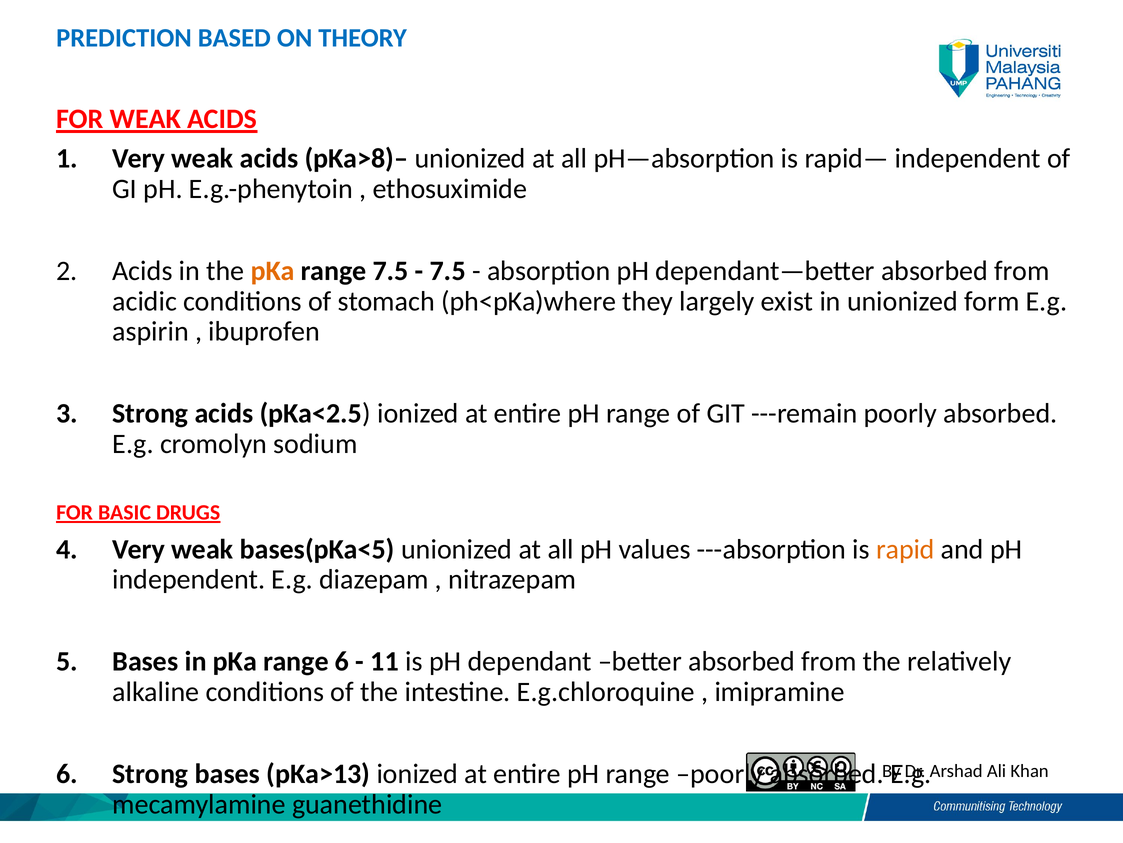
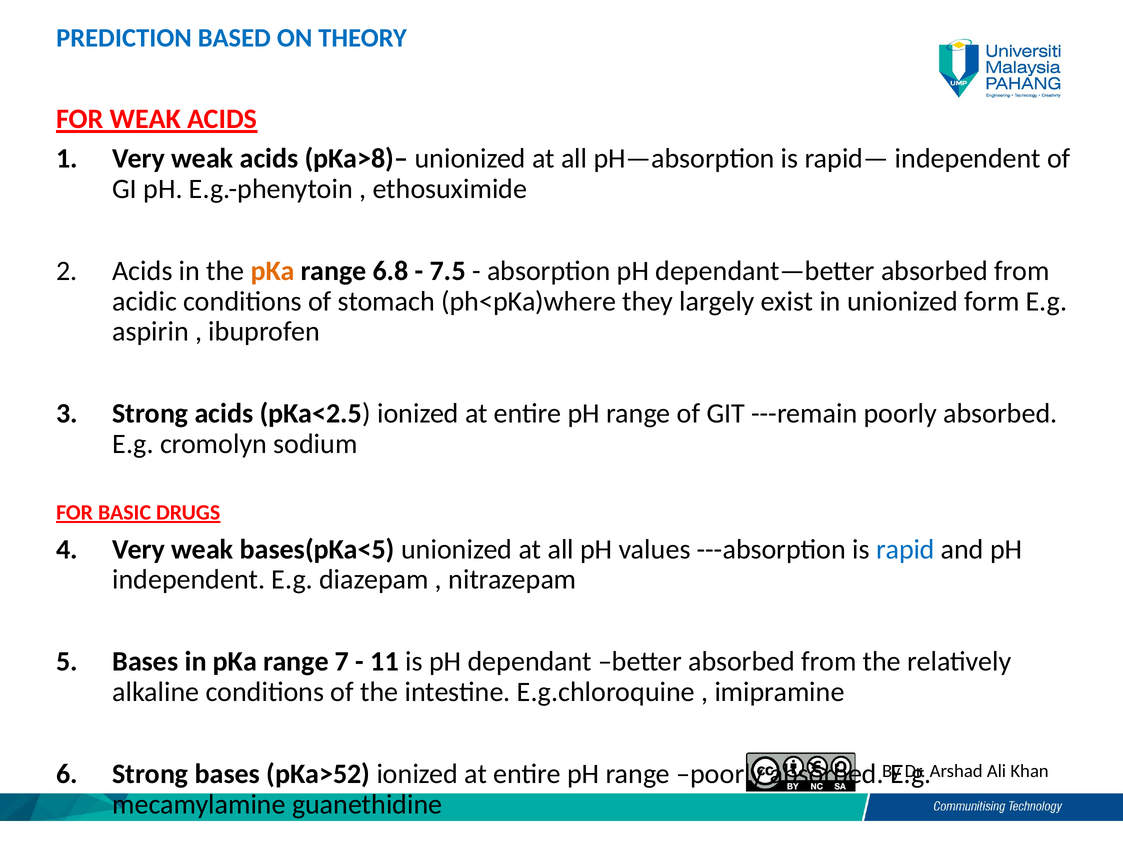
range 7.5: 7.5 -> 6.8
rapid colour: orange -> blue
range 6: 6 -> 7
pKa>13: pKa>13 -> pKa>52
